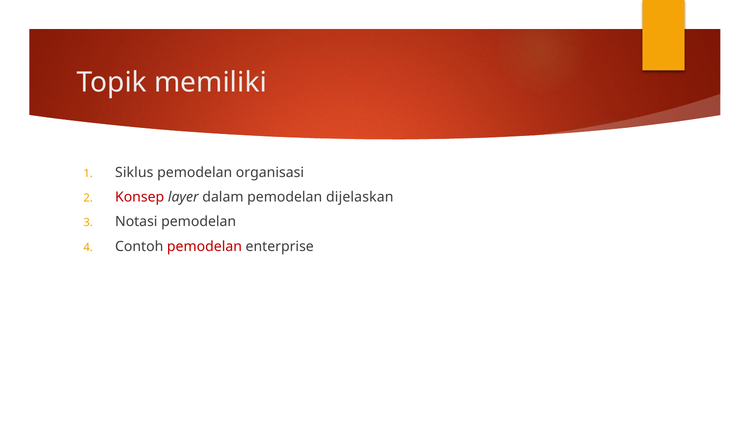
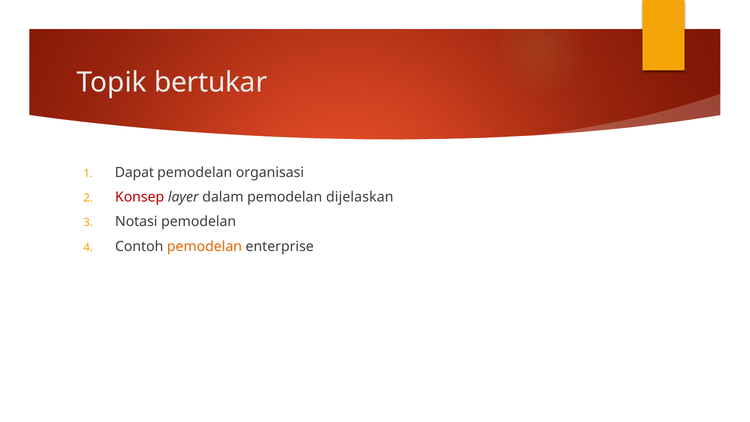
memiliki: memiliki -> bertukar
Siklus: Siklus -> Dapat
pemodelan at (204, 246) colour: red -> orange
